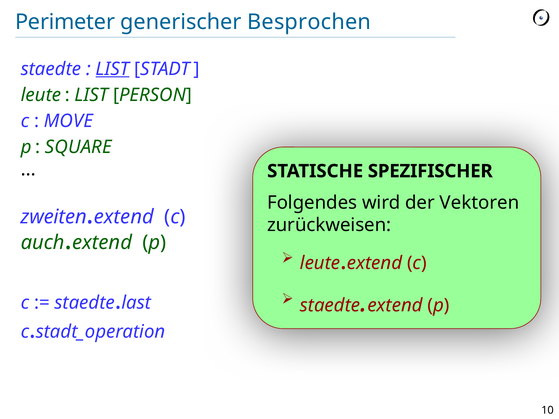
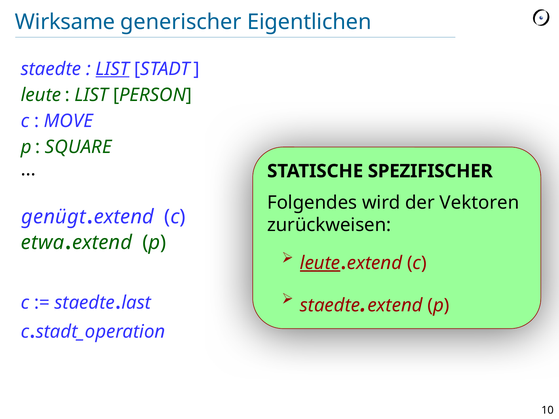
Perimeter: Perimeter -> Wirksame
Besprochen: Besprochen -> Eigentlichen
zweiten: zweiten -> genügt
auch: auch -> etwa
leute at (320, 263) underline: none -> present
